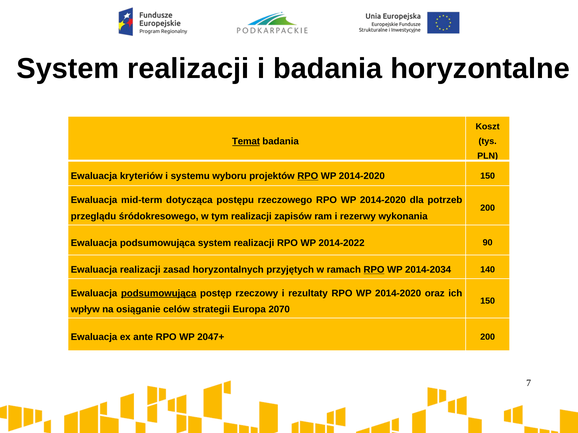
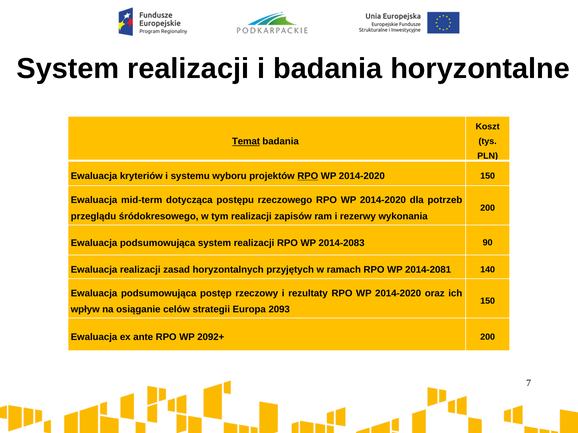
2014-2022: 2014-2022 -> 2014-2083
RPO at (374, 270) underline: present -> none
2014-2034: 2014-2034 -> 2014-2081
podsumowująca at (159, 294) underline: present -> none
2070: 2070 -> 2093
2047+: 2047+ -> 2092+
